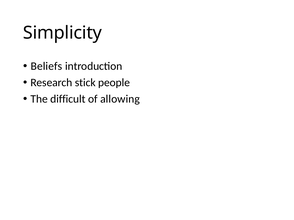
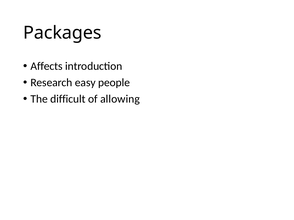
Simplicity: Simplicity -> Packages
Beliefs: Beliefs -> Affects
stick: stick -> easy
